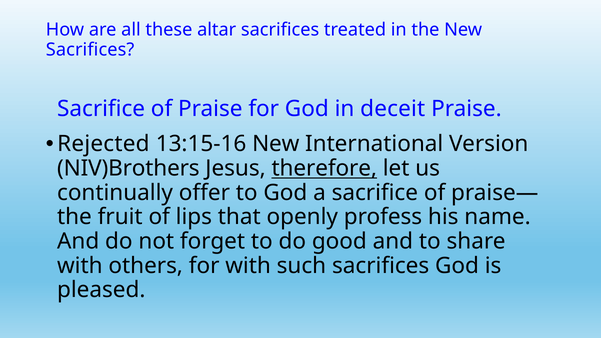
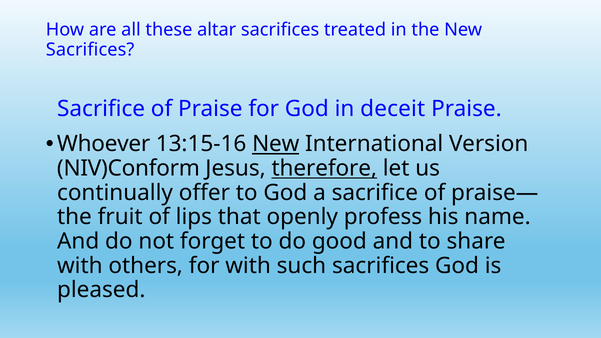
Rejected: Rejected -> Whoever
New at (276, 144) underline: none -> present
NIV)Brothers: NIV)Brothers -> NIV)Conform
